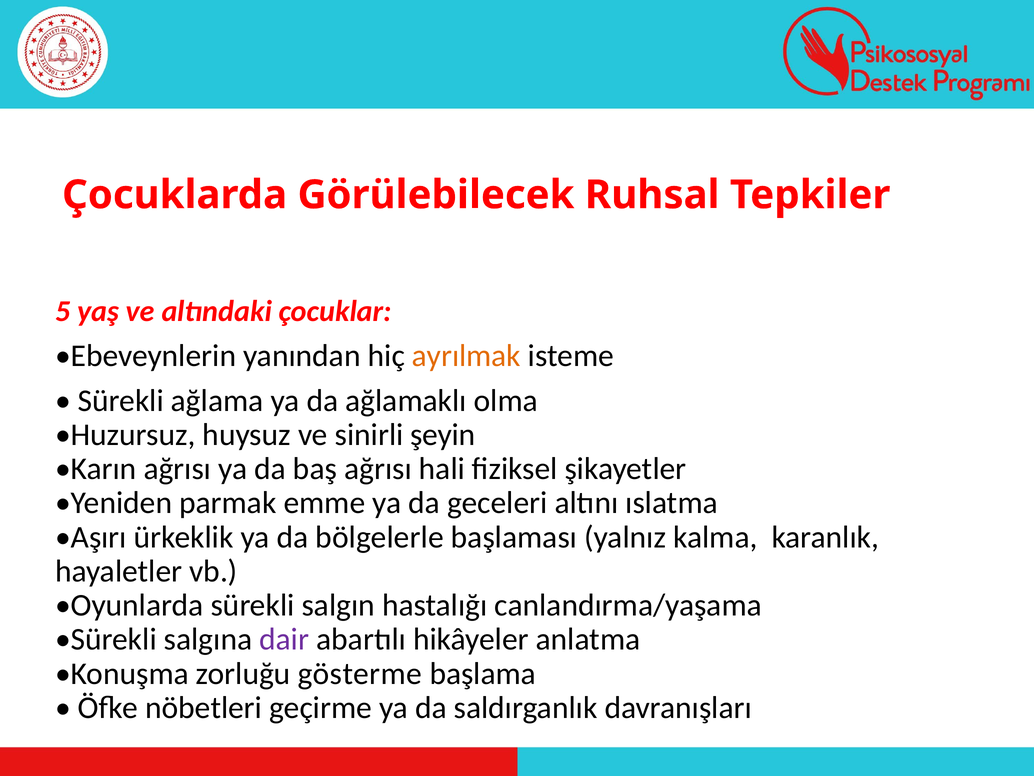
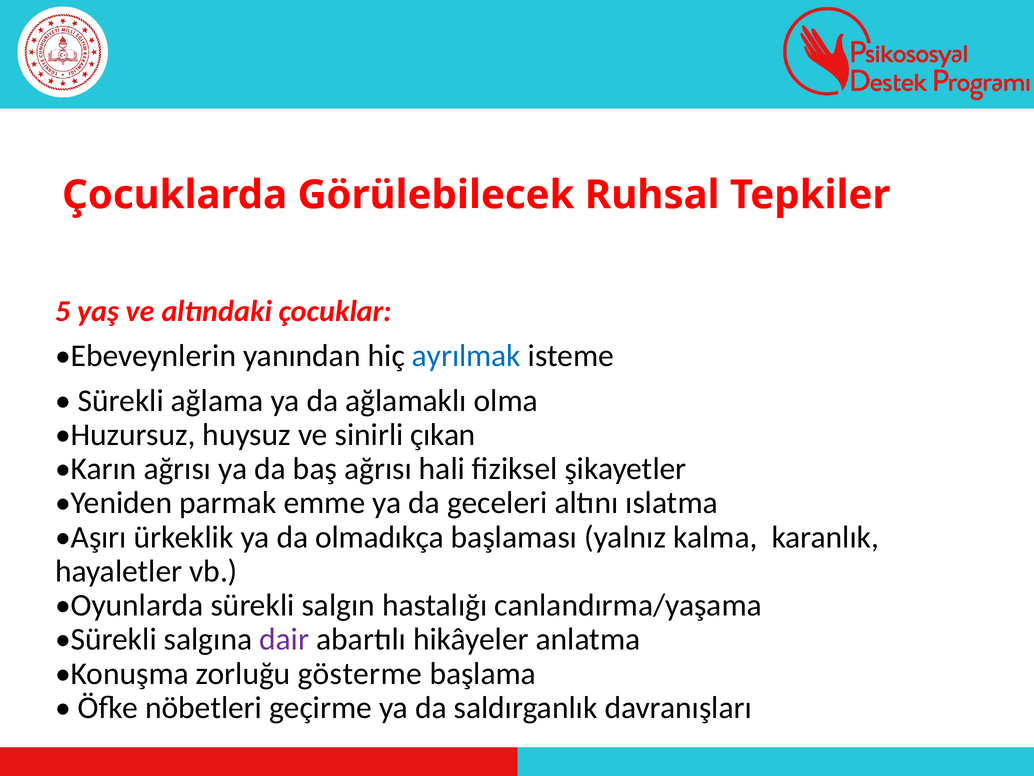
ayrılmak colour: orange -> blue
şeyin: şeyin -> çıkan
bölgelerle: bölgelerle -> olmadıkça
